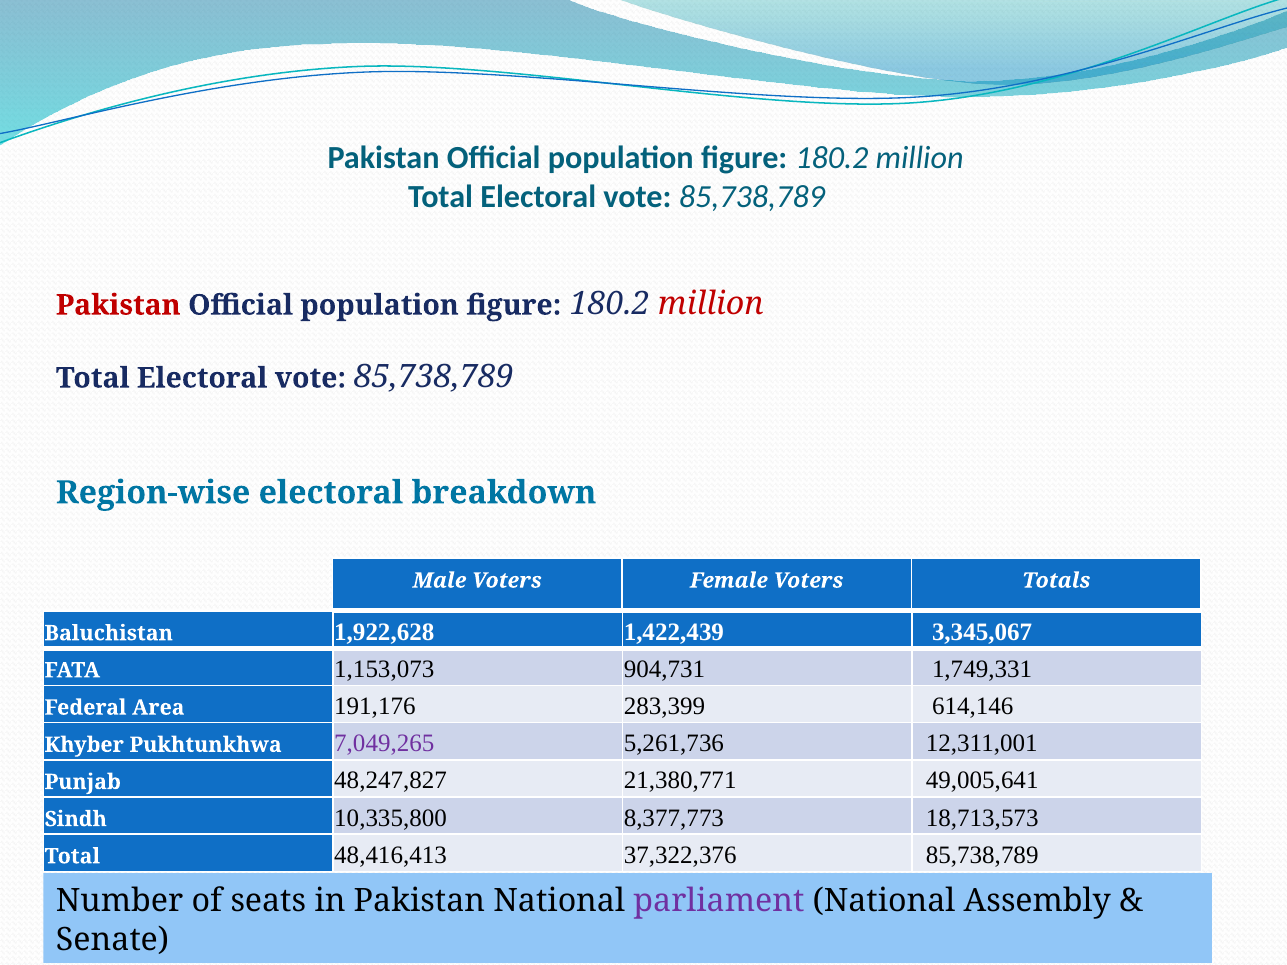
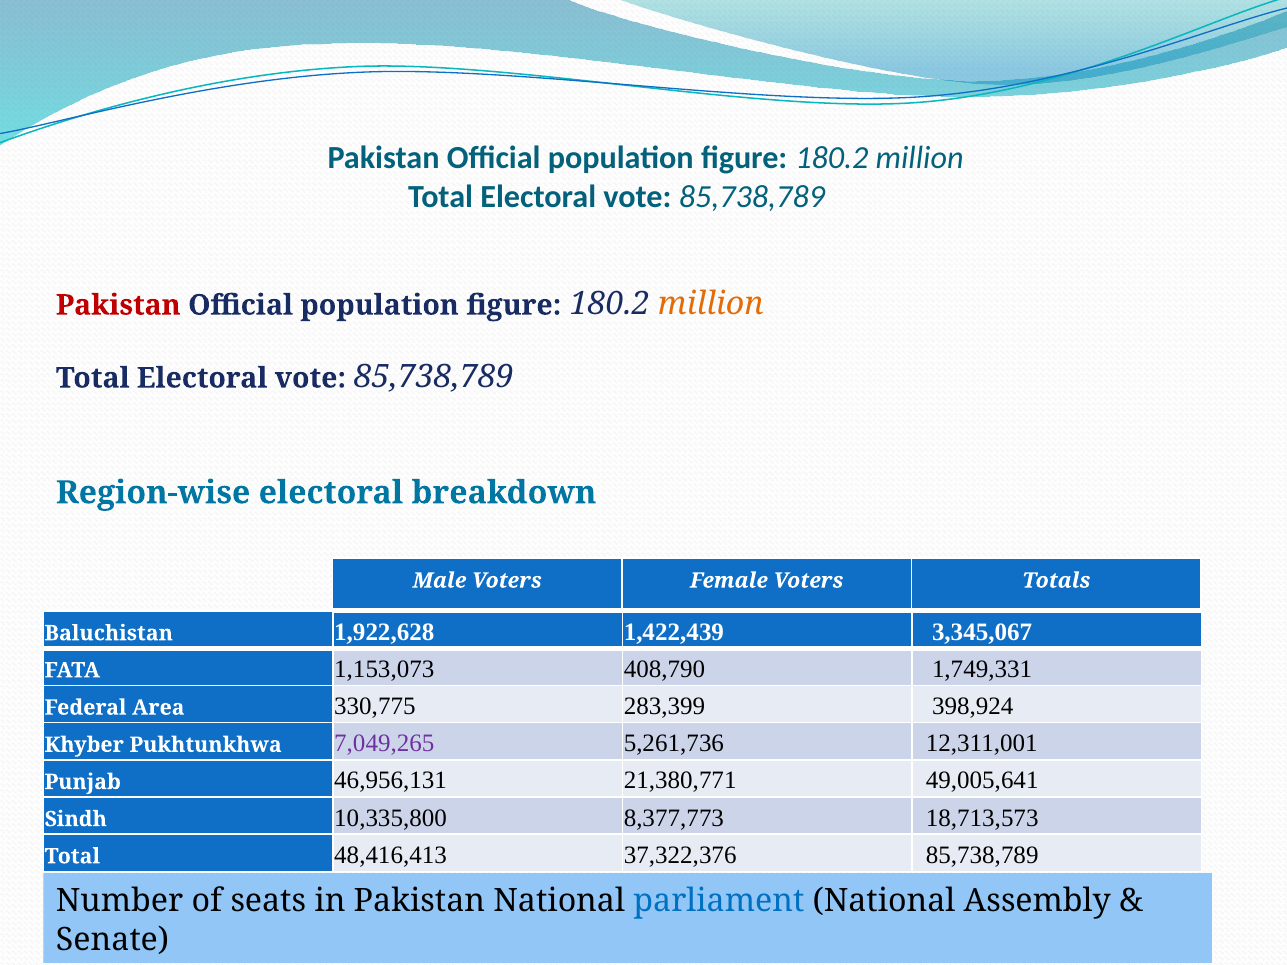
million at (711, 304) colour: red -> orange
904,731: 904,731 -> 408,790
191,176: 191,176 -> 330,775
614,146: 614,146 -> 398,924
48,247,827: 48,247,827 -> 46,956,131
parliament colour: purple -> blue
